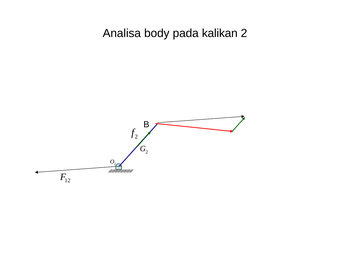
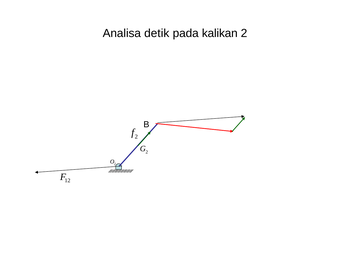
body: body -> detik
